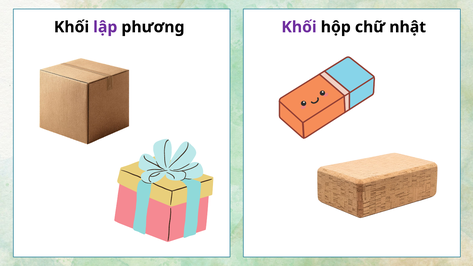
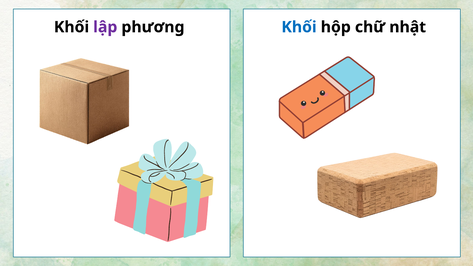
Khối at (299, 27) colour: purple -> blue
